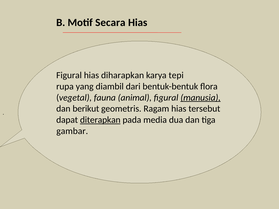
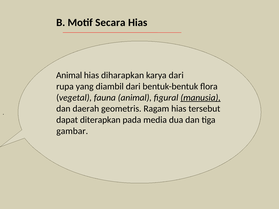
Figural at (69, 75): Figural -> Animal
karya tepi: tepi -> dari
berikut: berikut -> daerah
diterapkan underline: present -> none
